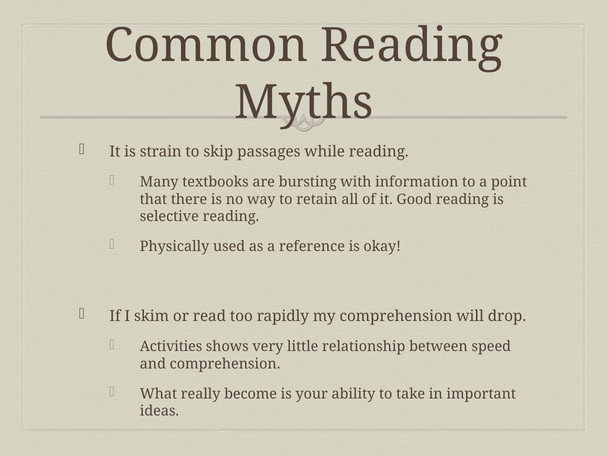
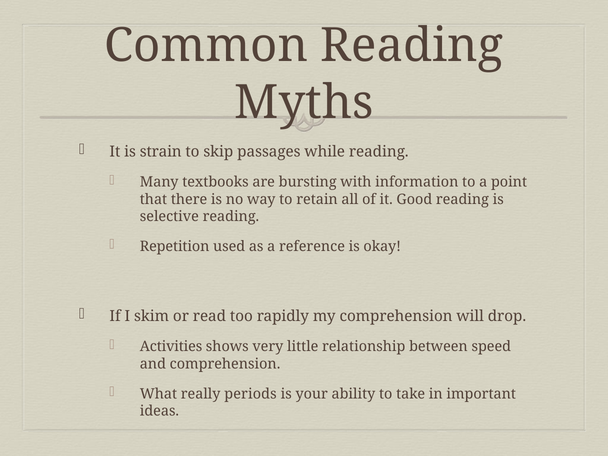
Physically: Physically -> Repetition
become: become -> periods
